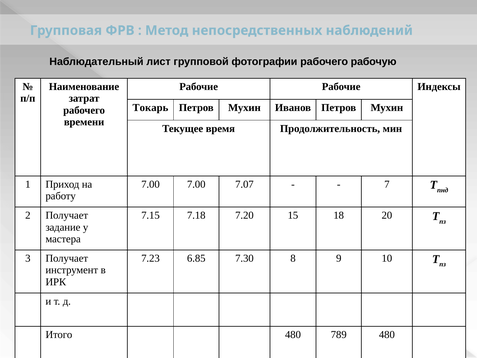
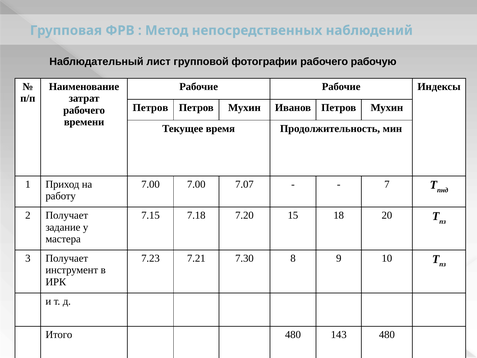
Токарь at (150, 108): Токарь -> Петров
6.85: 6.85 -> 7.21
789: 789 -> 143
